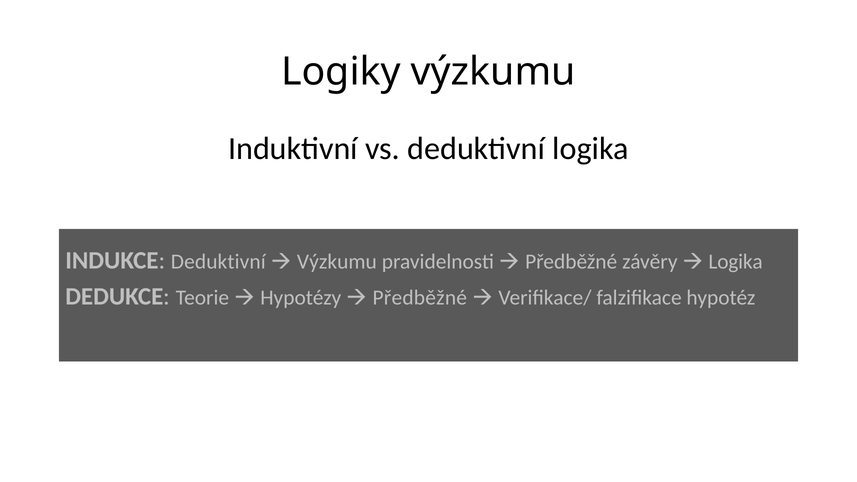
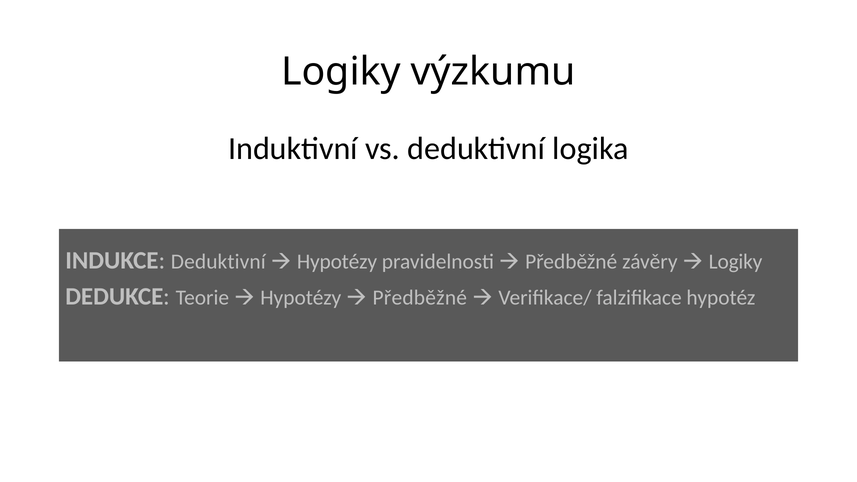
Výzkumu at (337, 262): Výzkumu -> Hypotézy
Logika at (736, 262): Logika -> Logiky
